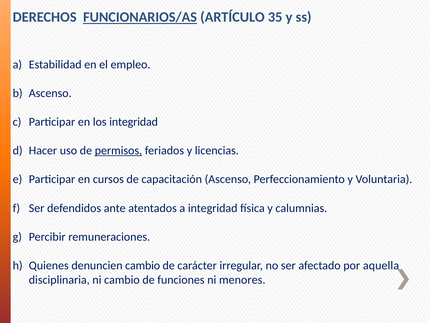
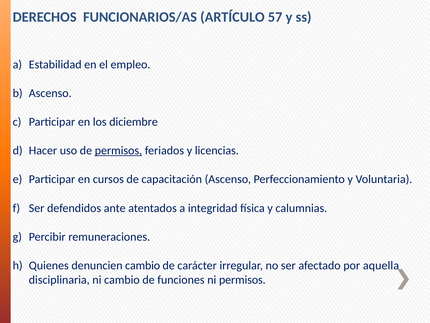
FUNCIONARIOS/AS underline: present -> none
35: 35 -> 57
los integridad: integridad -> diciembre
ni menores: menores -> permisos
